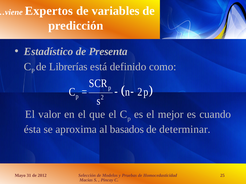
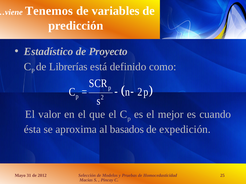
Expertos: Expertos -> Tenemos
Presenta: Presenta -> Proyecto
determinar: determinar -> expedición
